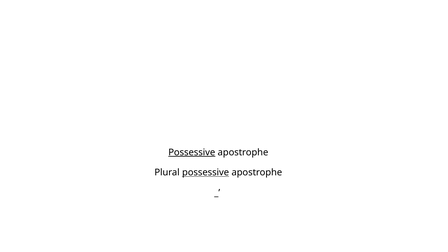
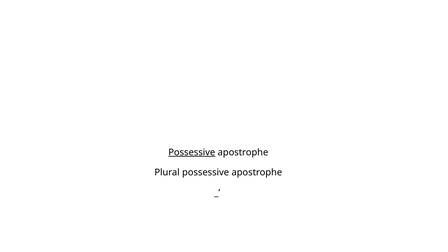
possessive at (206, 173) underline: present -> none
